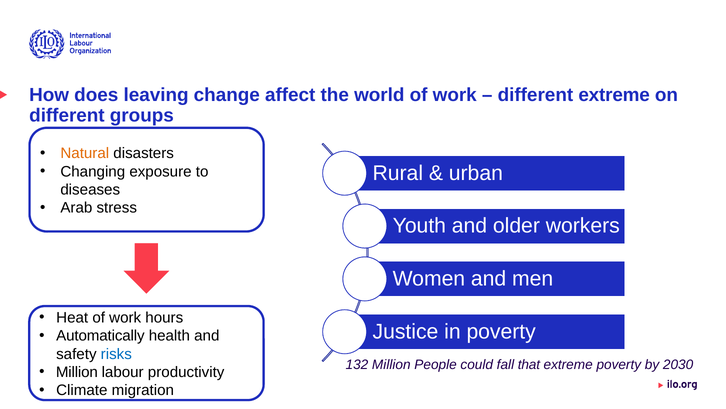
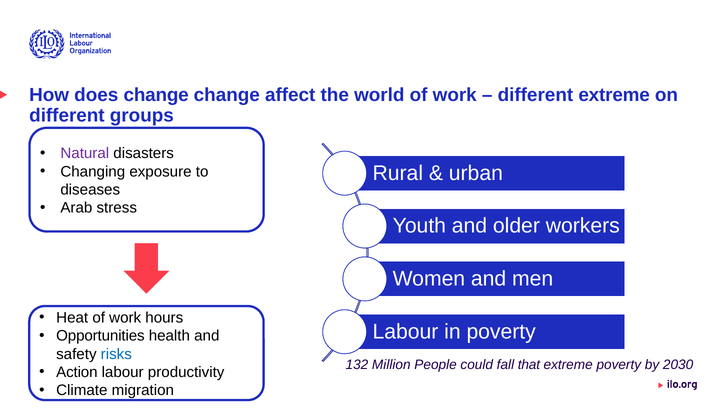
does leaving: leaving -> change
Natural colour: orange -> purple
Justice at (405, 331): Justice -> Labour
Automatically: Automatically -> Opportunities
Million at (77, 372): Million -> Action
